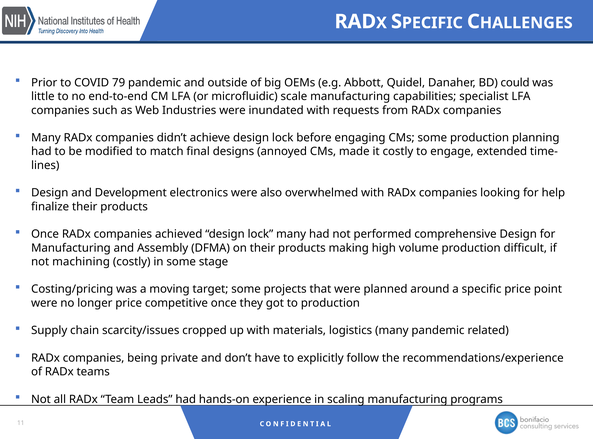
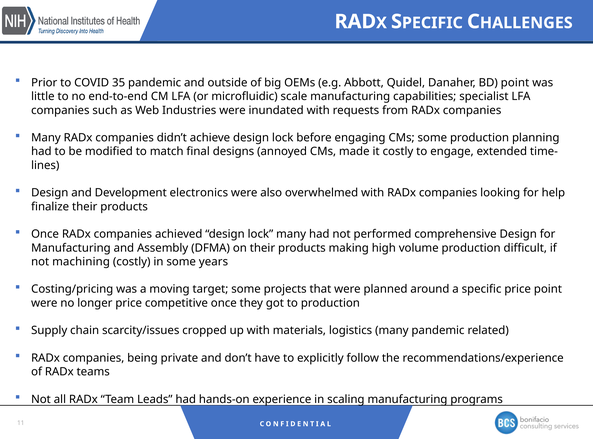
79: 79 -> 35
BD could: could -> point
stage: stage -> years
